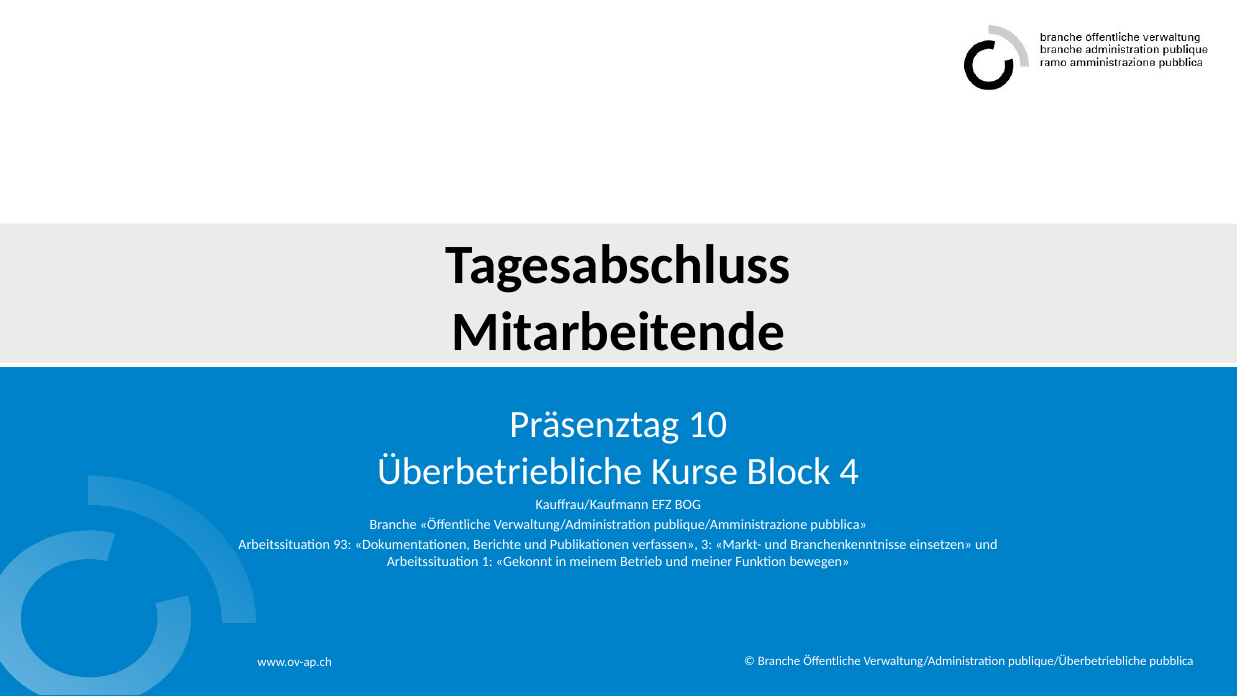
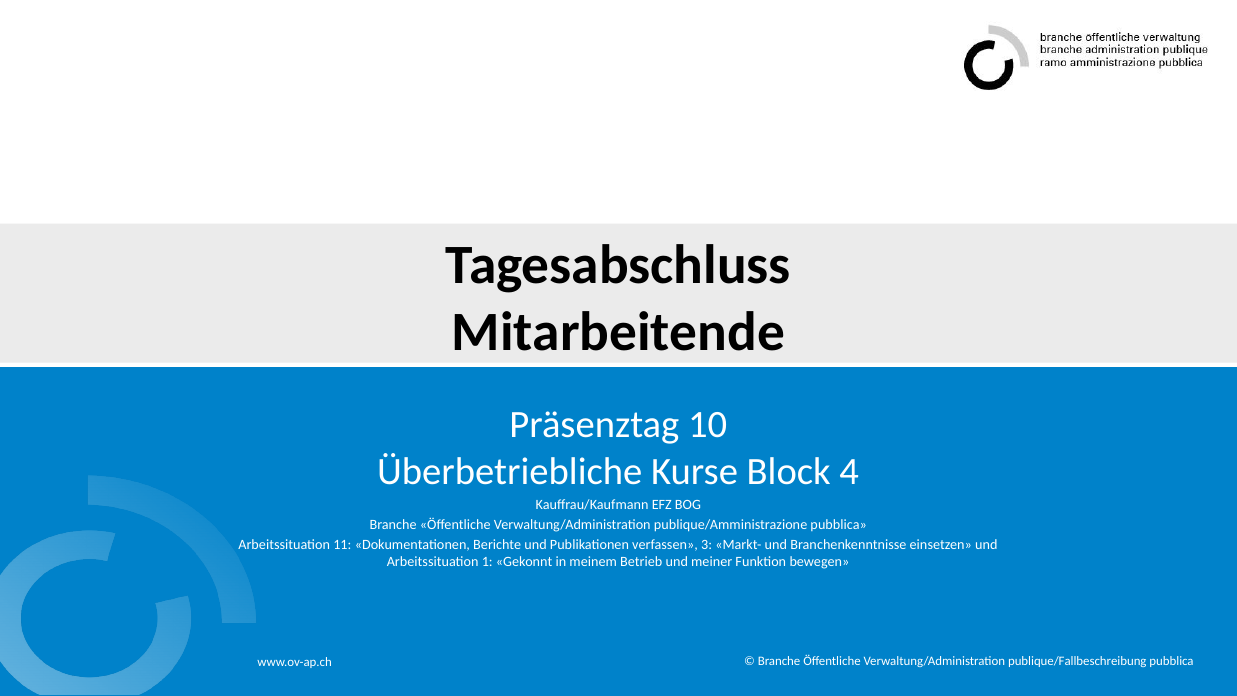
93: 93 -> 11
publique/Überbetriebliche: publique/Überbetriebliche -> publique/Fallbeschreibung
